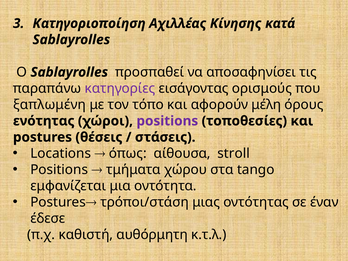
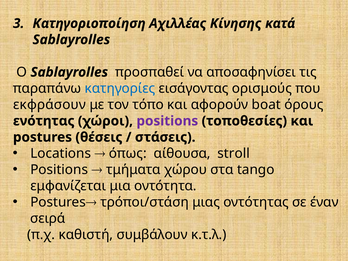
κατηγορίες colour: purple -> blue
ξαπλωμένη: ξαπλωμένη -> εκφράσουν
μέλη: μέλη -> boat
έδεσε: έδεσε -> σειρά
αυθόρμητη: αυθόρμητη -> συμβάλουν
